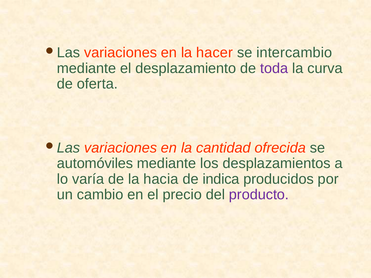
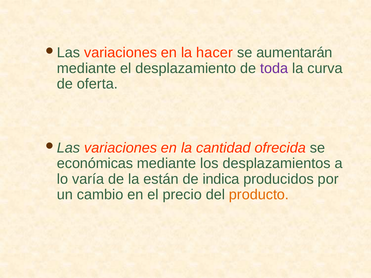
intercambio: intercambio -> aumentarán
automóviles: automóviles -> económicas
hacia: hacia -> están
producto colour: purple -> orange
